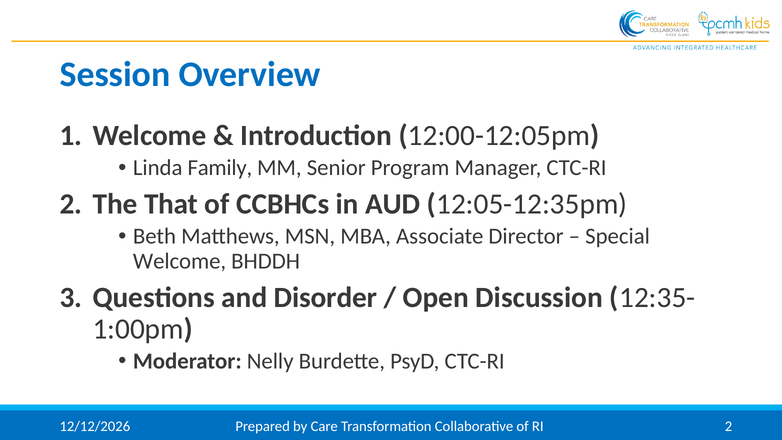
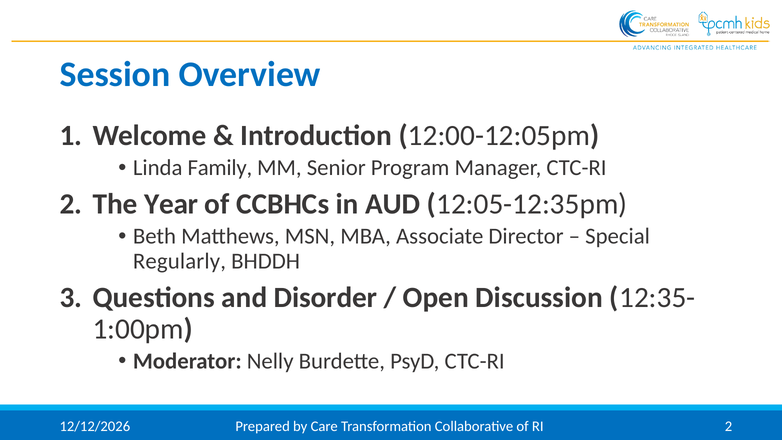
That: That -> Year
Welcome at (180, 261): Welcome -> Regularly
